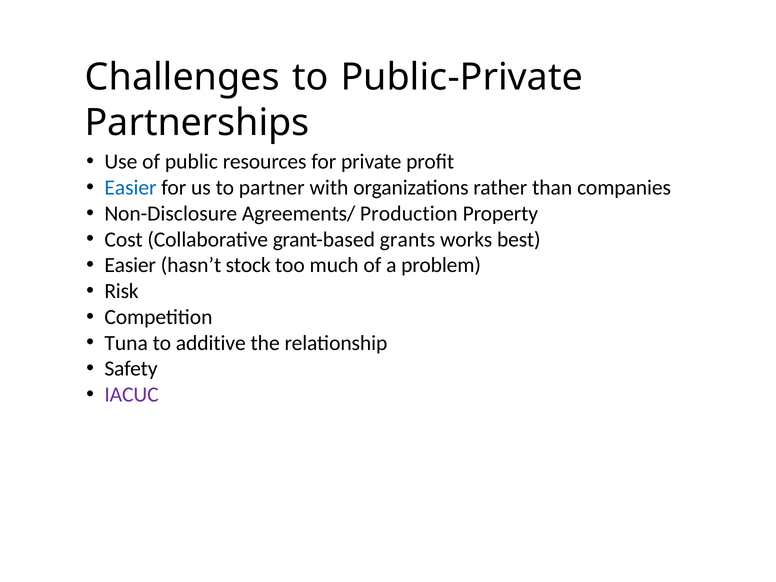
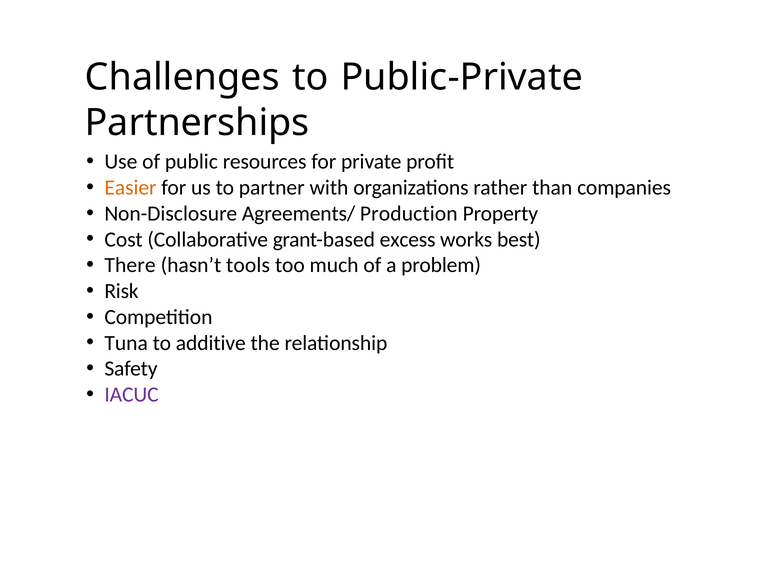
Easier at (130, 188) colour: blue -> orange
grants: grants -> excess
Easier at (130, 265): Easier -> There
stock: stock -> tools
